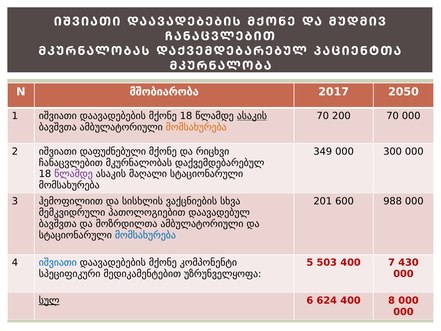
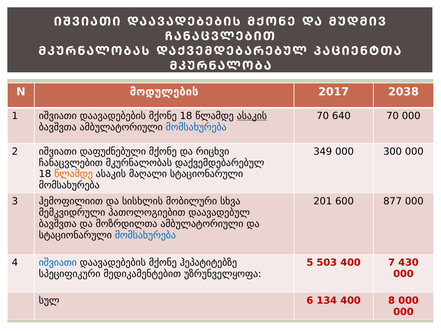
მშობიარობა: მშობიარობა -> მოდულების
2050: 2050 -> 2038
200: 200 -> 640
მომსახურება at (196, 127) colour: orange -> blue
წლამდე at (74, 174) colour: purple -> orange
ვაქცნიების: ვაქცნიების -> მობილური
988: 988 -> 877
კომპონენტი: კომპონენტი -> ჰეპატიტებზე
სულ underline: present -> none
624: 624 -> 134
